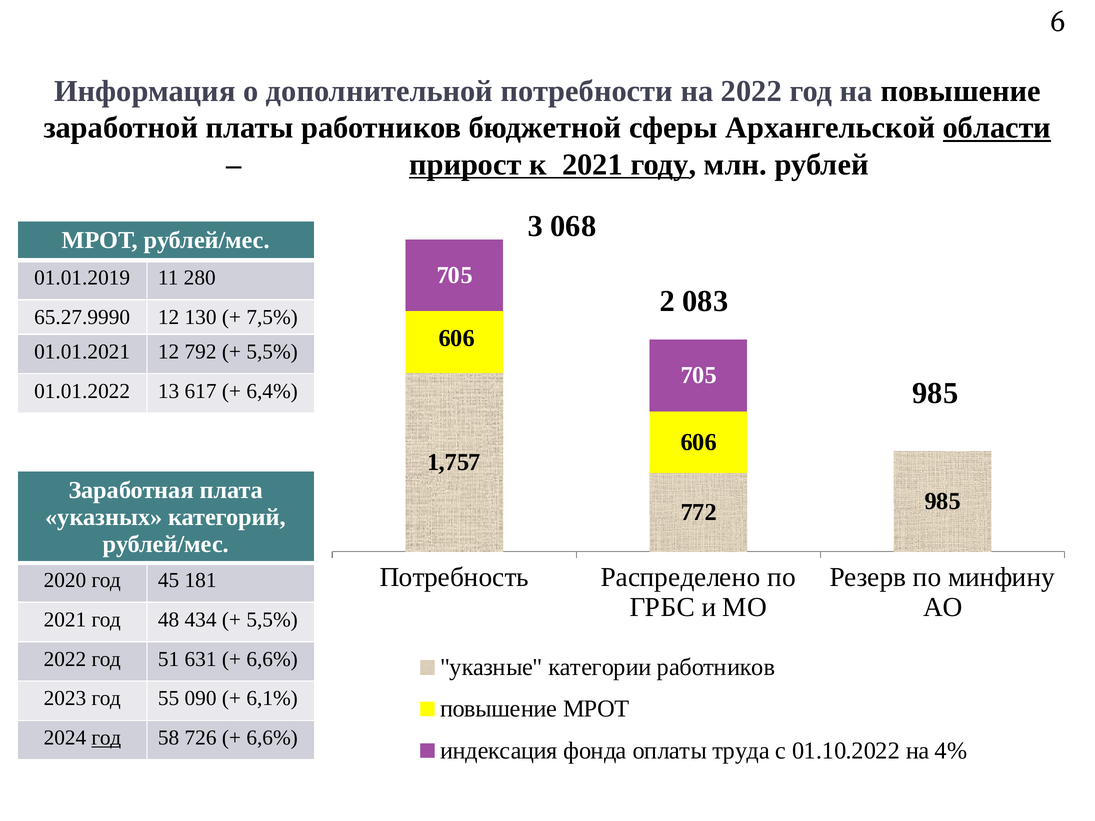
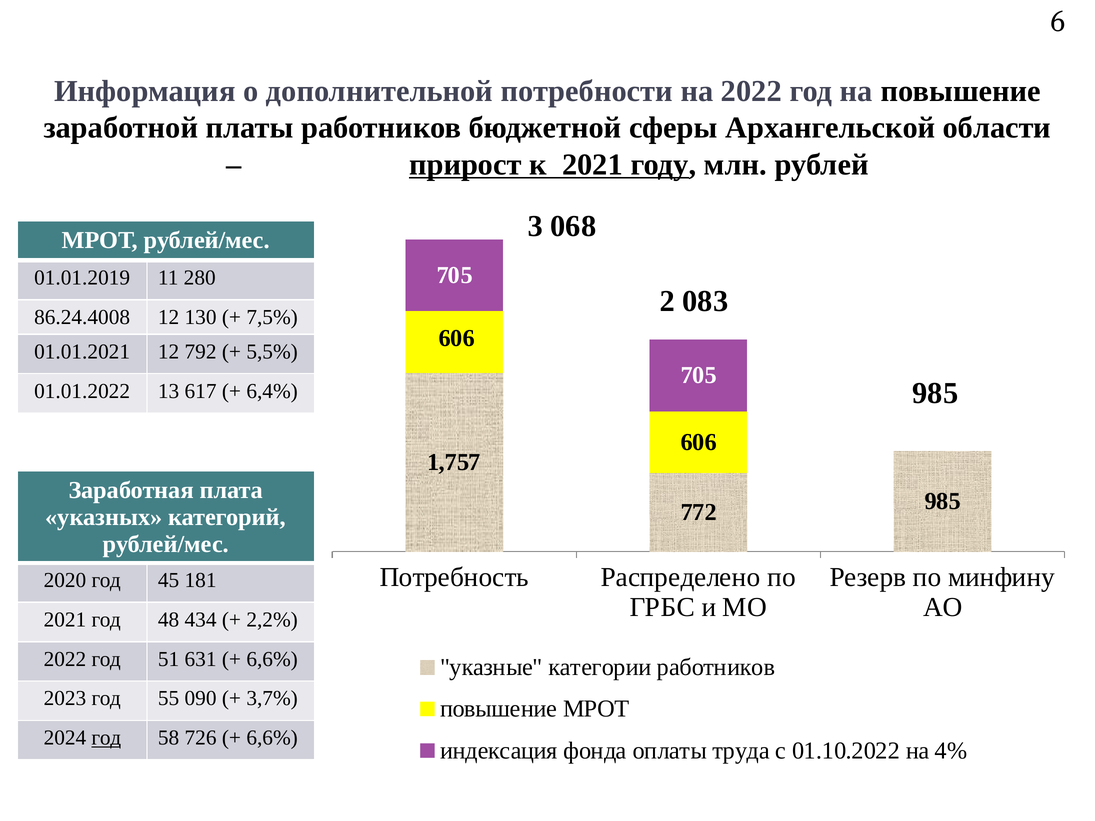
области underline: present -> none
65.27.9990: 65.27.9990 -> 86.24.4008
5,5% at (272, 620): 5,5% -> 2,2%
6,1%: 6,1% -> 3,7%
